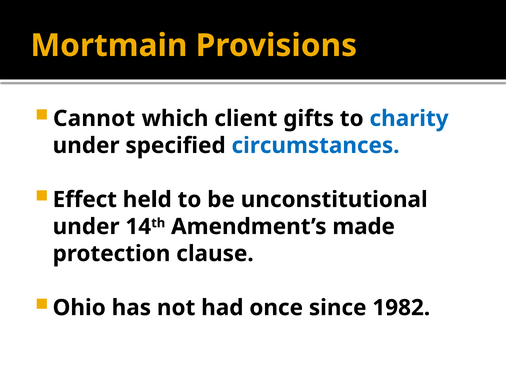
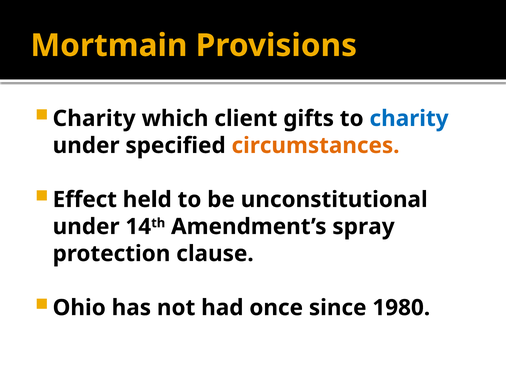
Cannot at (94, 118): Cannot -> Charity
circumstances colour: blue -> orange
made: made -> spray
1982: 1982 -> 1980
